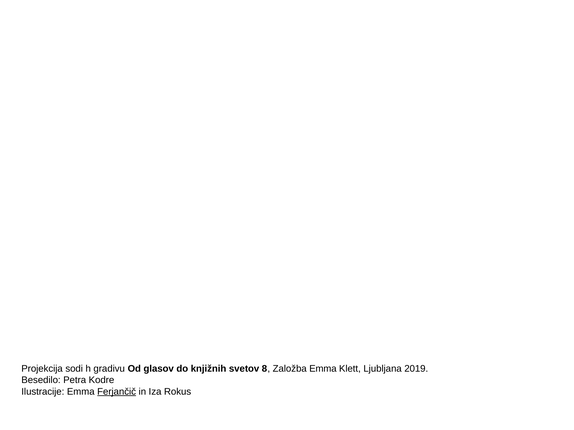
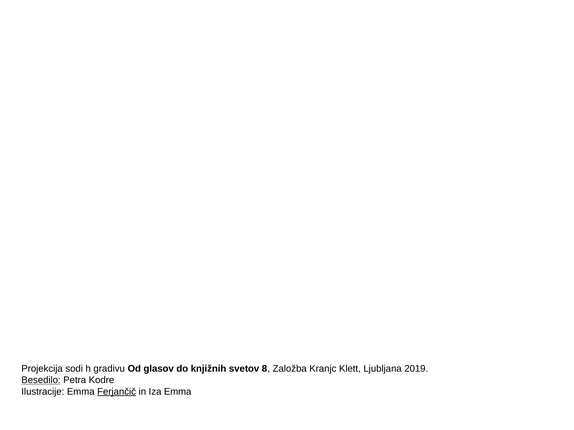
Založba Emma: Emma -> Kranjc
Besedilo underline: none -> present
Iza Rokus: Rokus -> Emma
